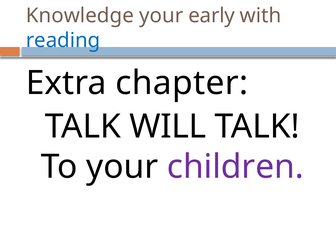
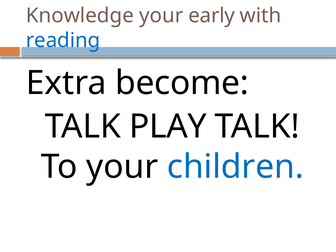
chapter: chapter -> become
WILL: WILL -> PLAY
children colour: purple -> blue
